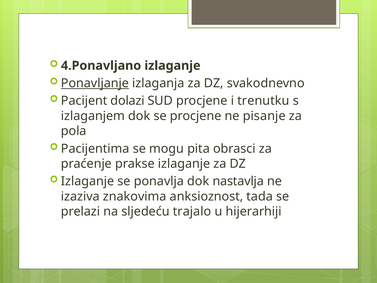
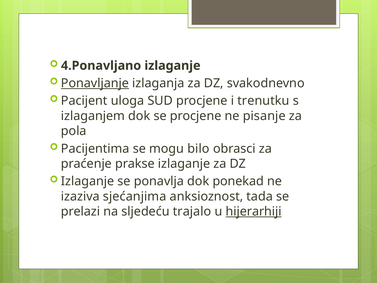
dolazi: dolazi -> uloga
pita: pita -> bilo
nastavlja: nastavlja -> ponekad
znakovima: znakovima -> sjećanjima
hijerarhiji underline: none -> present
